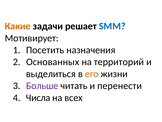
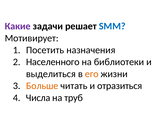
Какие colour: orange -> purple
Основанных: Основанных -> Населенного
территорий: территорий -> библиотеки
Больше colour: purple -> orange
перенести: перенести -> отразиться
всех: всех -> труб
